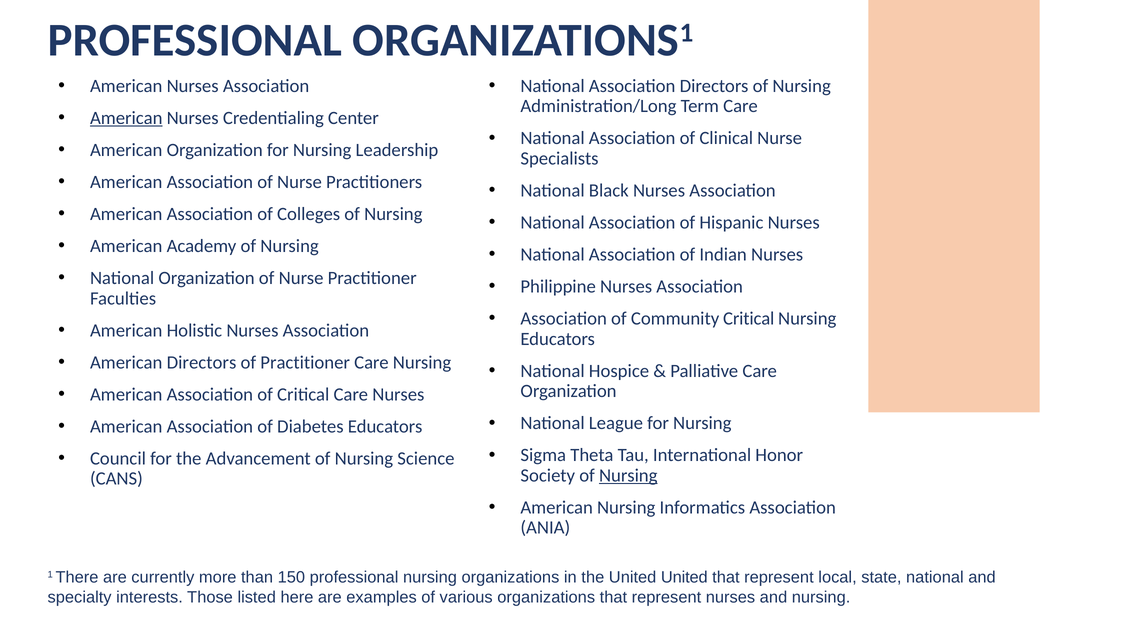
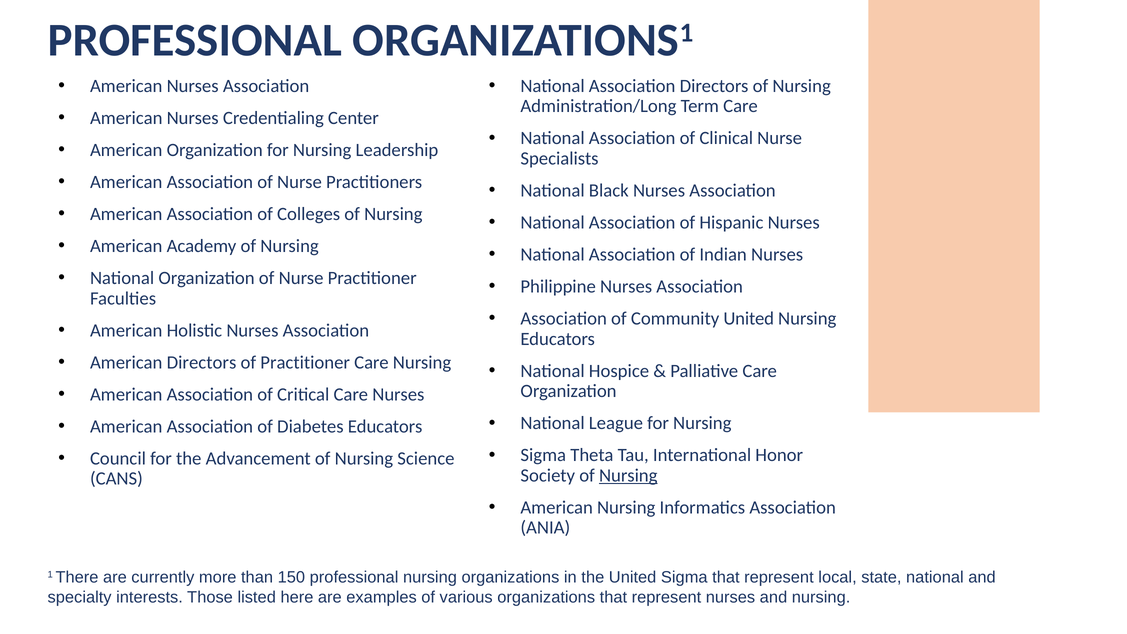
American at (126, 118) underline: present -> none
Community Critical: Critical -> United
United United: United -> Sigma
